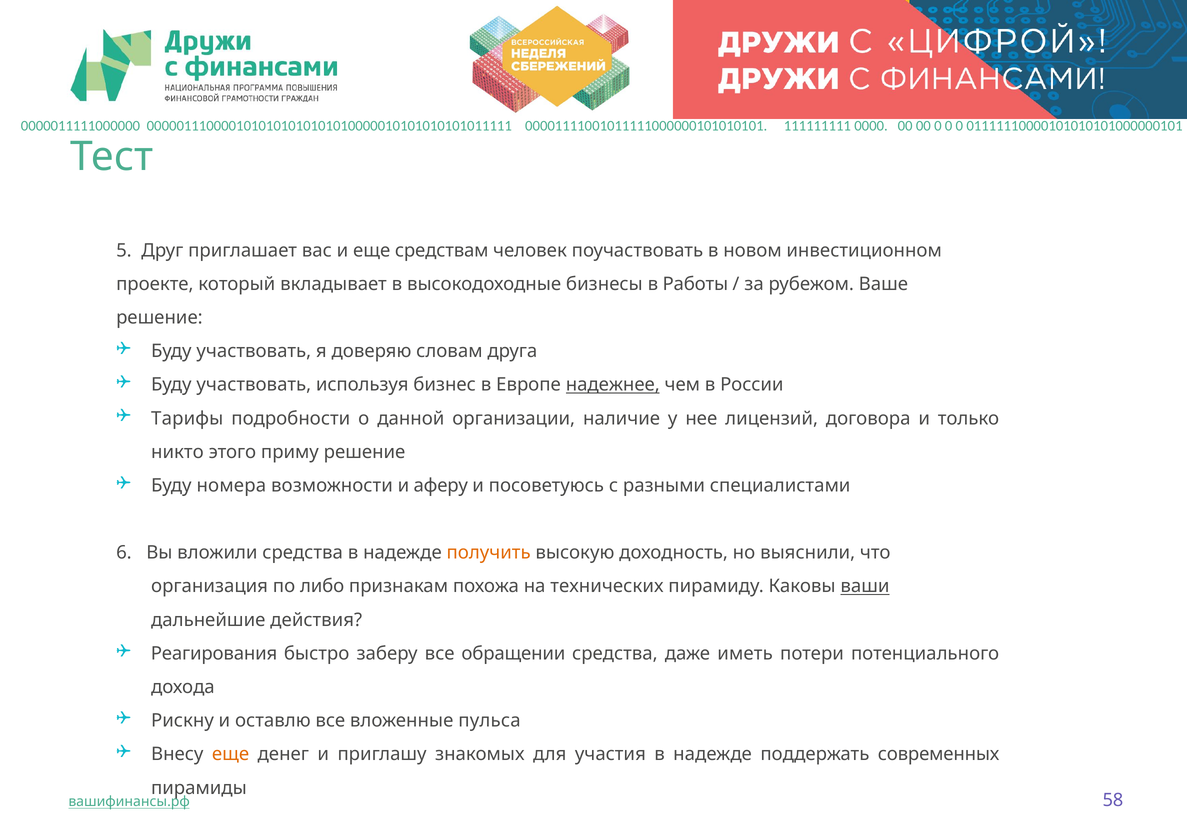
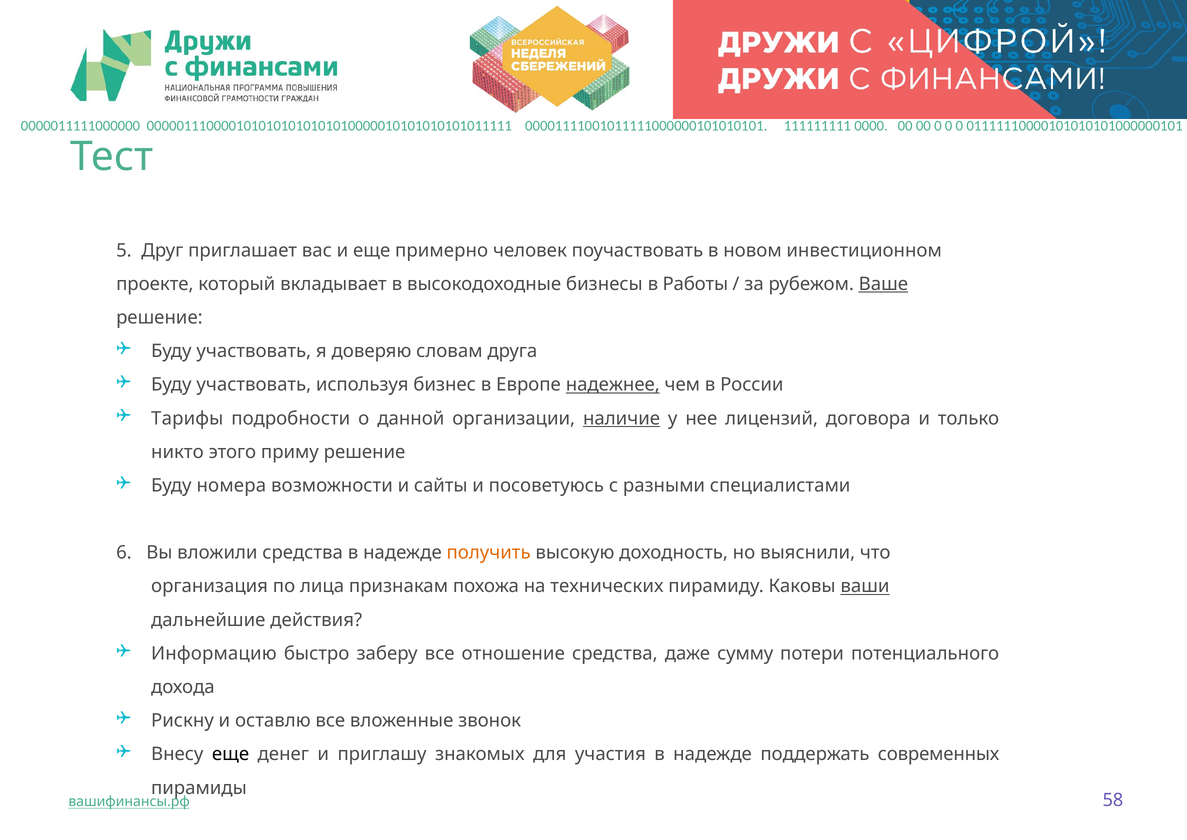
средствам: средствам -> примерно
Ваше underline: none -> present
наличие underline: none -> present
аферу: аферу -> сайты
либо: либо -> лица
Реагирования: Реагирования -> Информацию
обращении: обращении -> отношение
иметь: иметь -> сумму
пульса: пульса -> звонок
еще at (231, 754) colour: orange -> black
